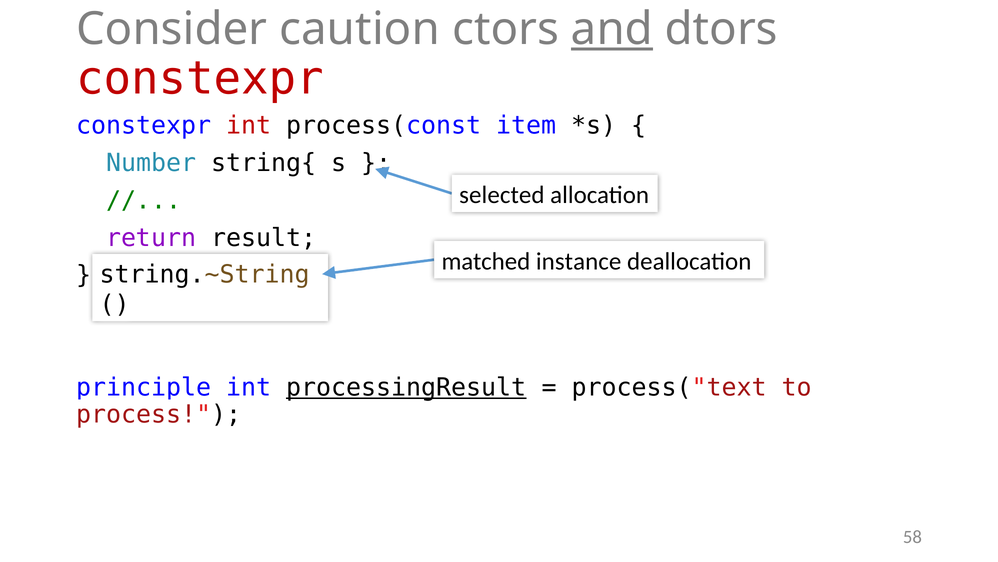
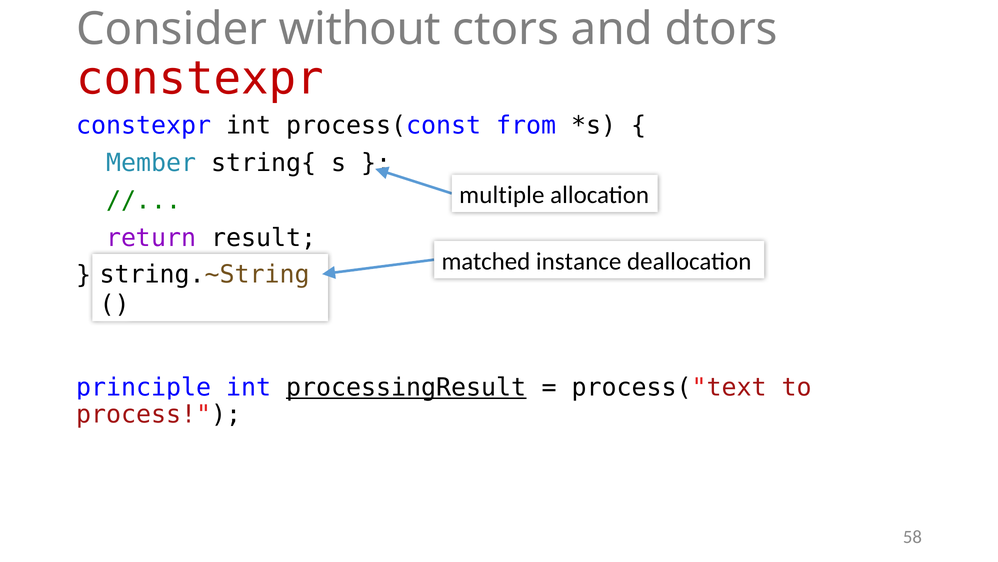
caution: caution -> without
and underline: present -> none
int at (249, 126) colour: red -> black
item: item -> from
Number: Number -> Member
selected: selected -> multiple
